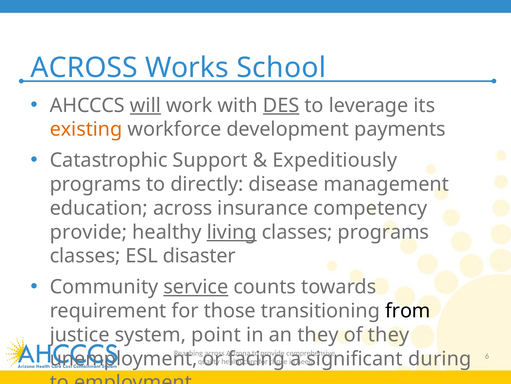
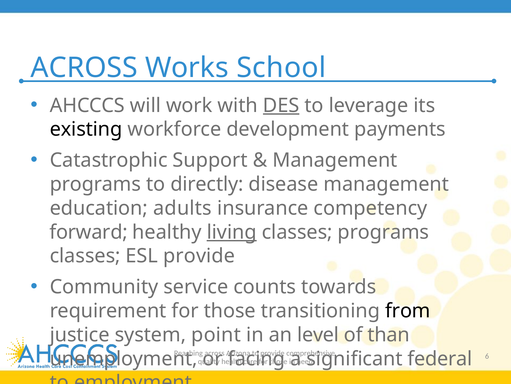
will underline: present -> none
existing colour: orange -> black
Expeditiously at (335, 160): Expeditiously -> Management
education across: across -> adults
provide at (88, 232): provide -> forward
ESL disaster: disaster -> provide
service underline: present -> none
an they: they -> level
of they: they -> than
during: during -> federal
